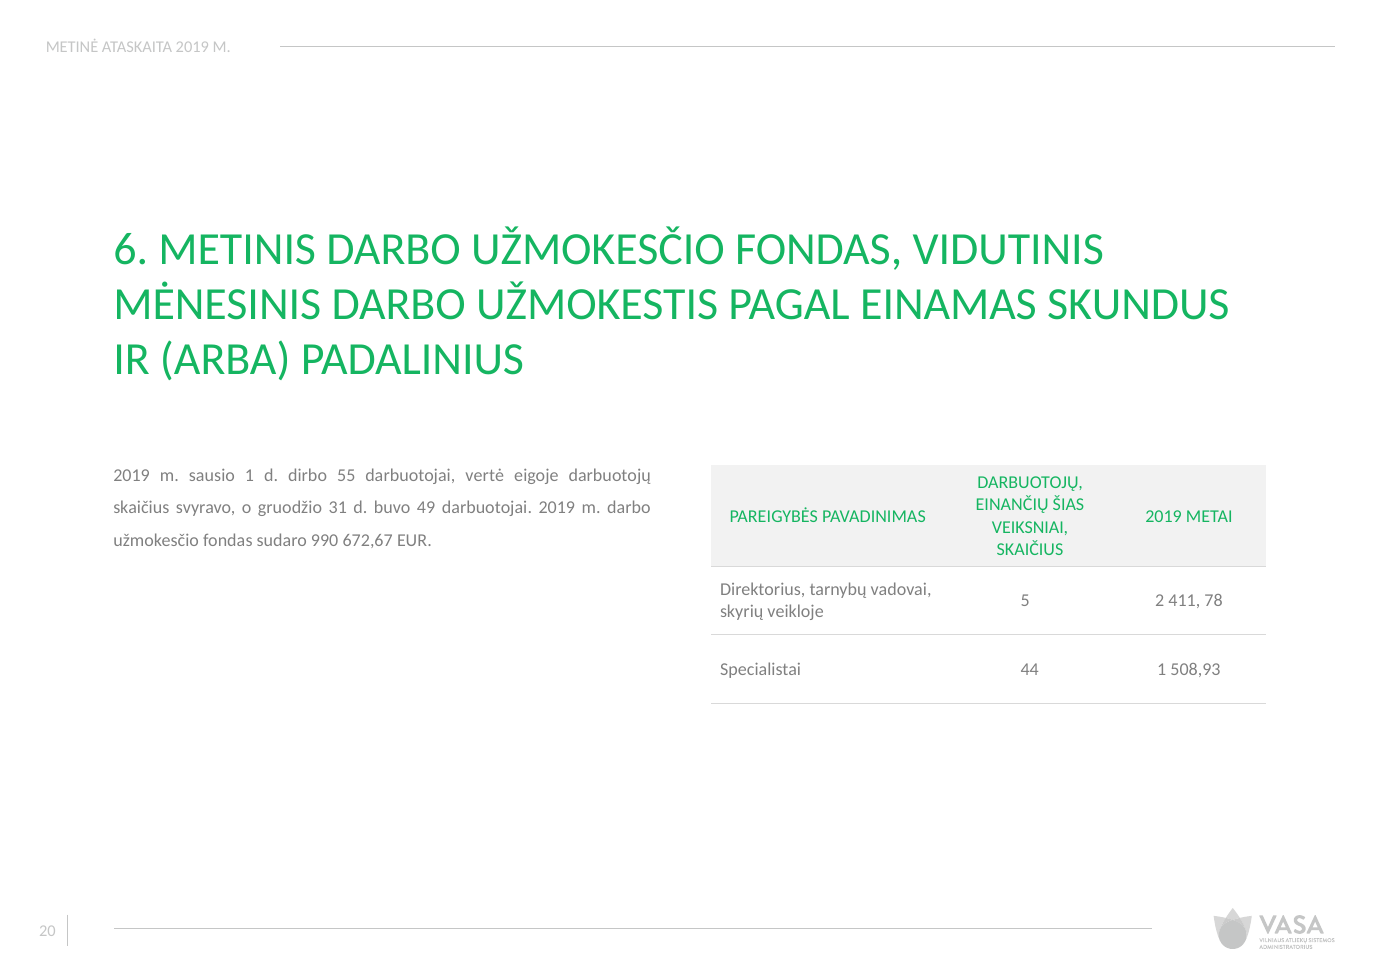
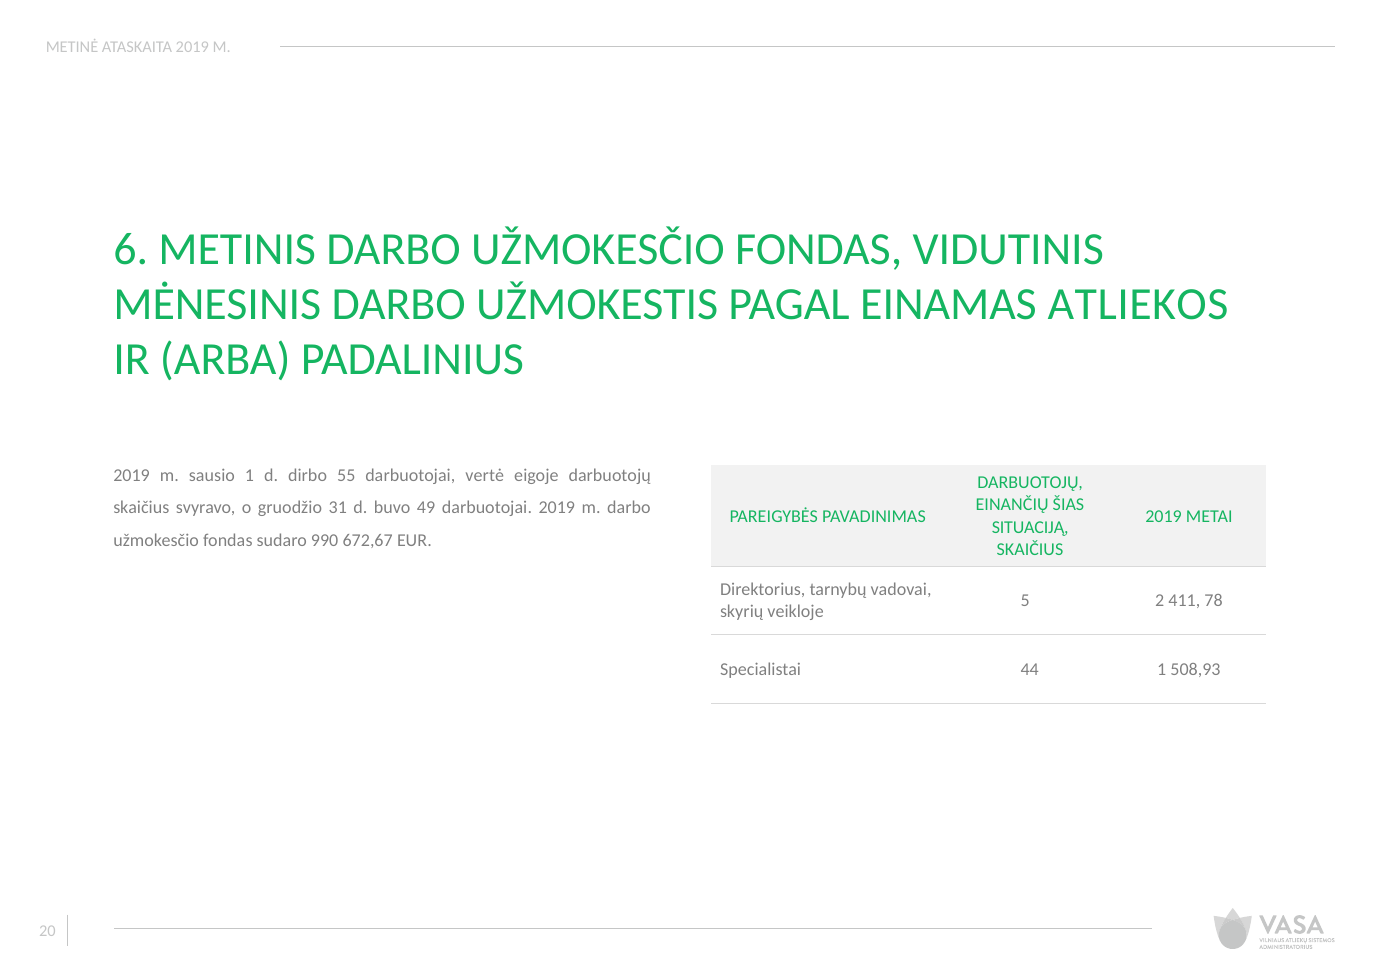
SKUNDUS: SKUNDUS -> ATLIEKOS
VEIKSNIAI: VEIKSNIAI -> SITUACIJĄ
